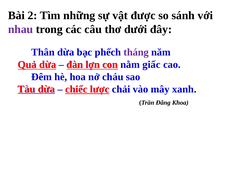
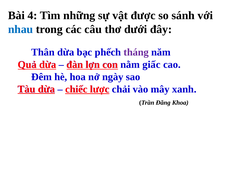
2: 2 -> 4
nhau colour: purple -> blue
cháu: cháu -> ngày
